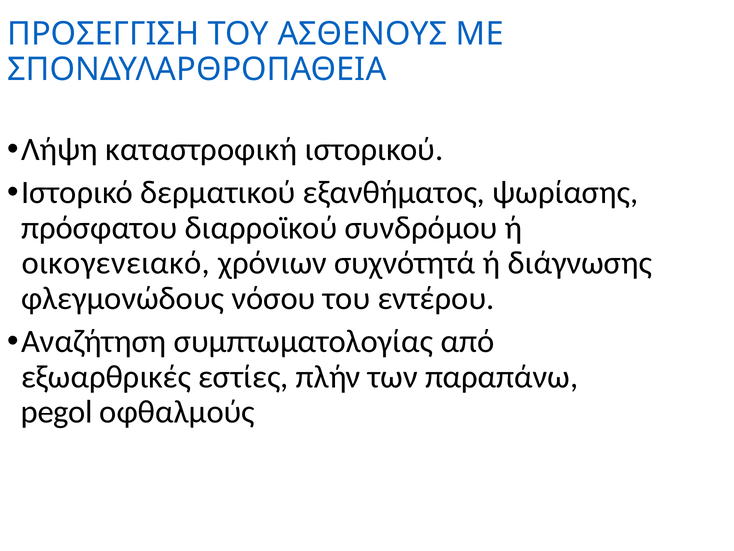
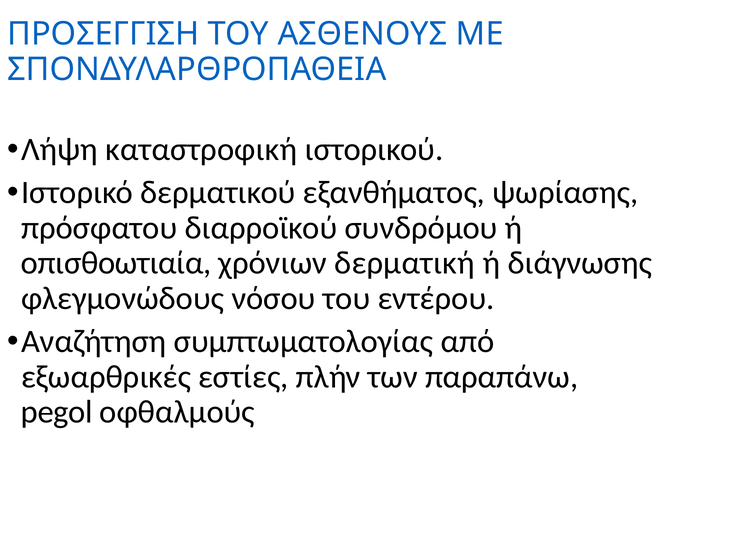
οικογενειακό: οικογενειακό -> οπισθοωτιαία
συχνότητά: συχνότητά -> δερματική
